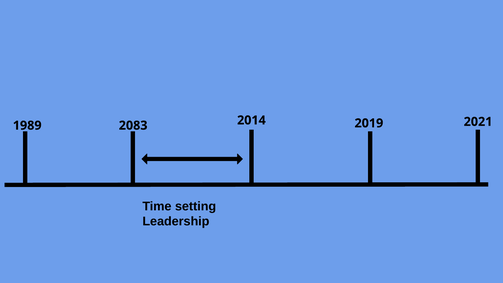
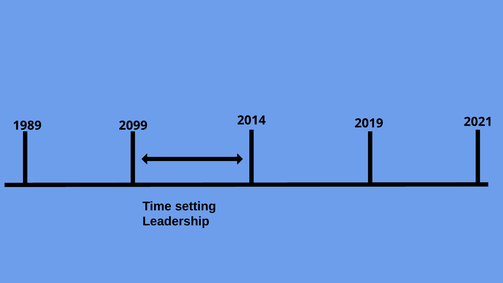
2083: 2083 -> 2099
